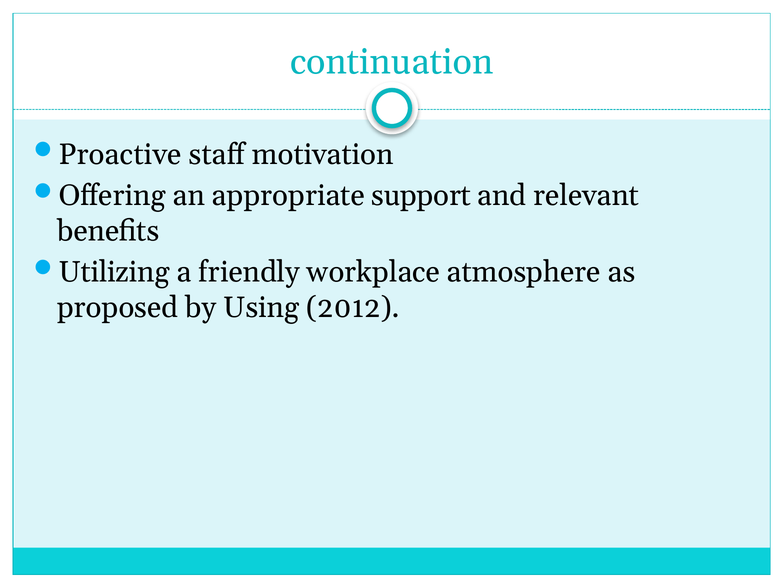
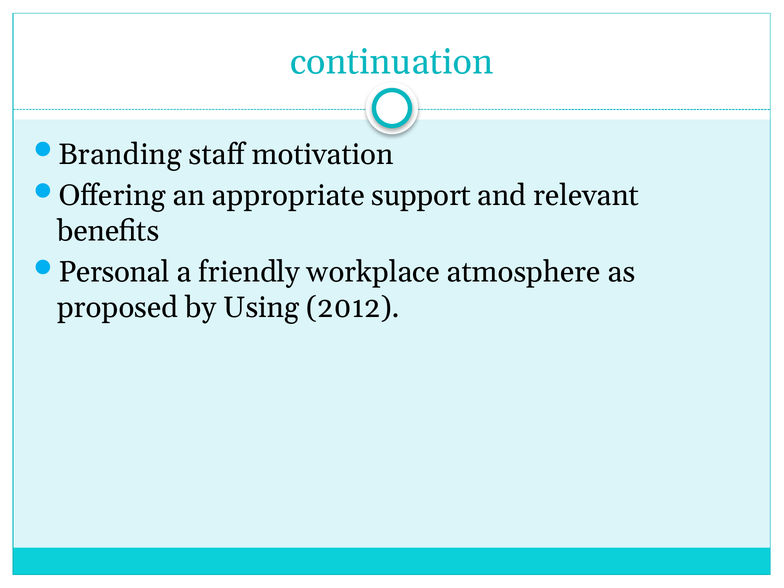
Proactive: Proactive -> Branding
Utilizing: Utilizing -> Personal
